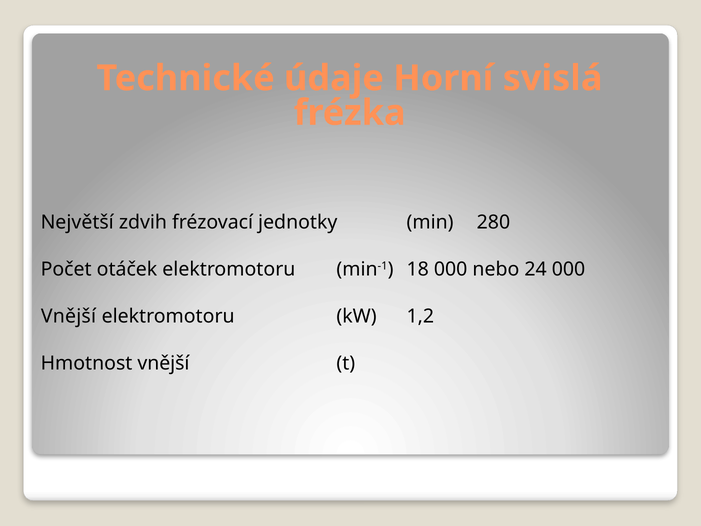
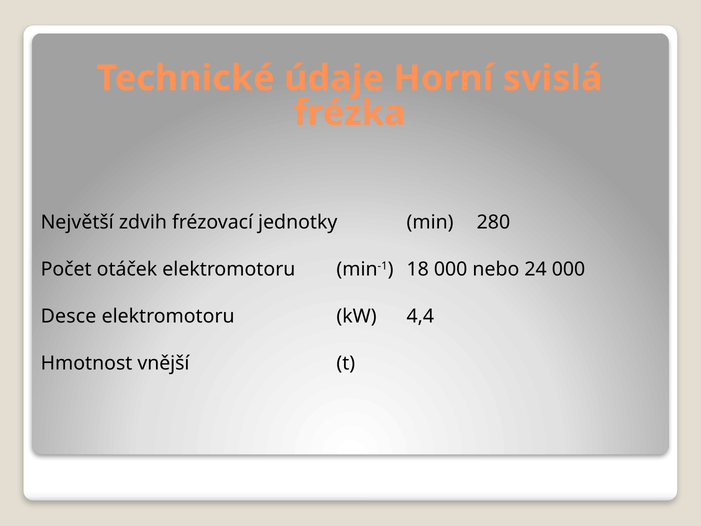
Vnější at (68, 316): Vnější -> Desce
1,2: 1,2 -> 4,4
